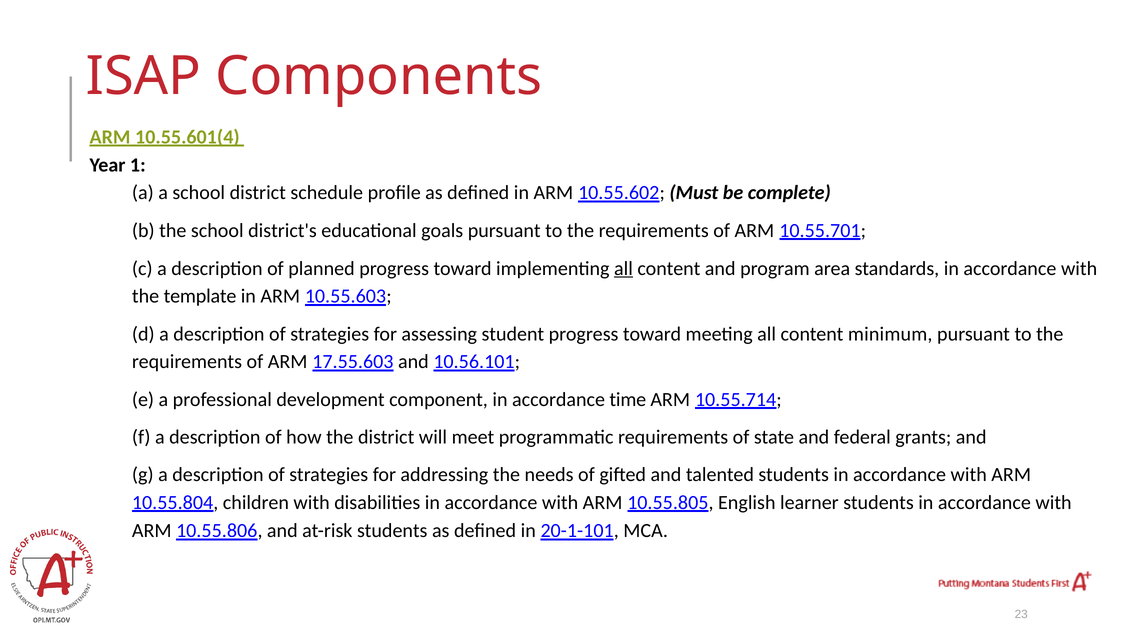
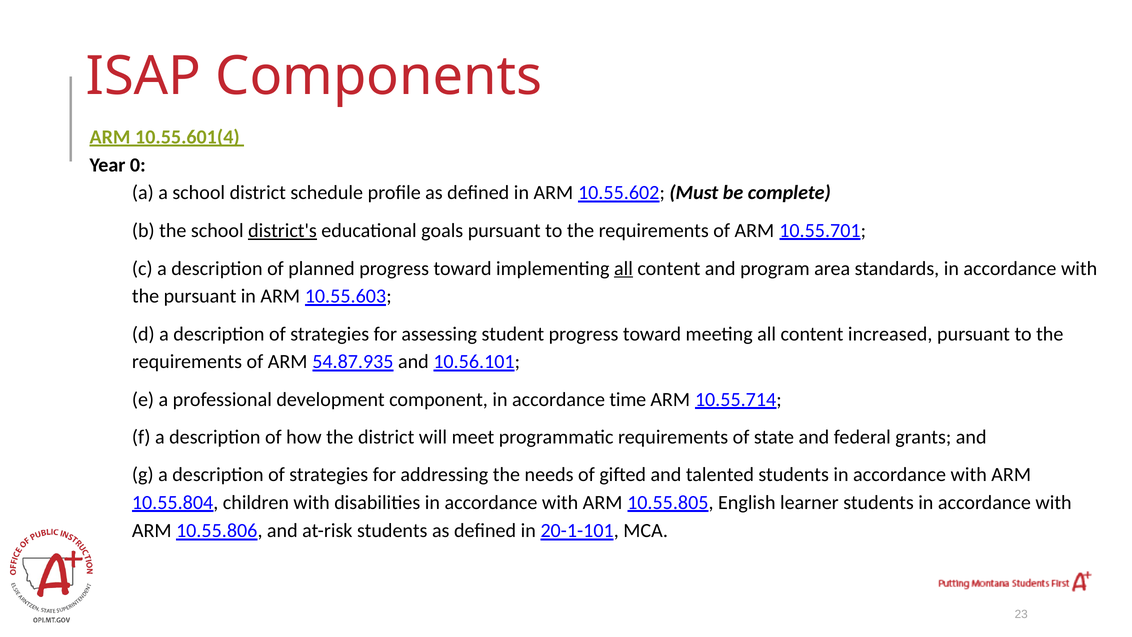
1: 1 -> 0
district's underline: none -> present
the template: template -> pursuant
minimum: minimum -> increased
17.55.603: 17.55.603 -> 54.87.935
